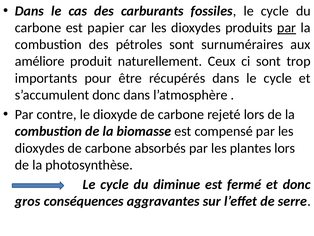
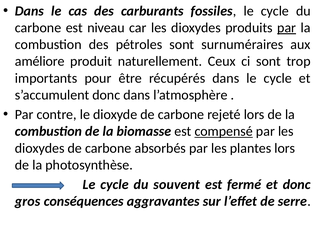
papier: papier -> niveau
compensé underline: none -> present
diminue: diminue -> souvent
